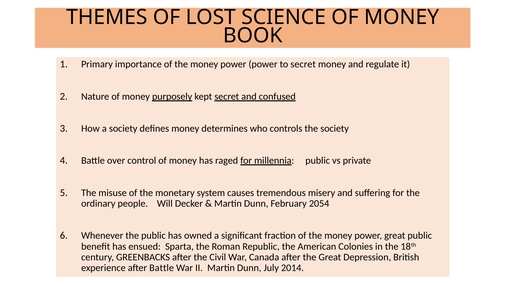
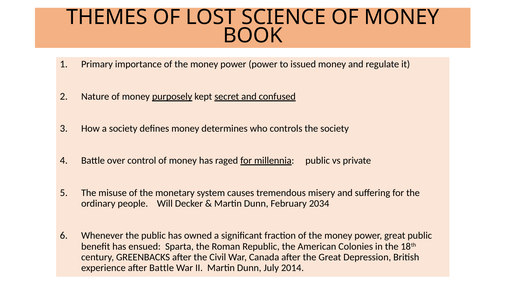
to secret: secret -> issued
2054: 2054 -> 2034
